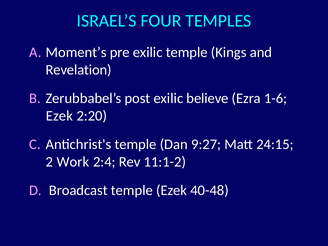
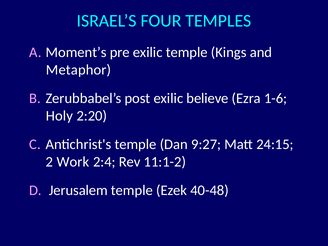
Revelation: Revelation -> Metaphor
Ezek at (59, 116): Ezek -> Holy
Broadcast: Broadcast -> Jerusalem
